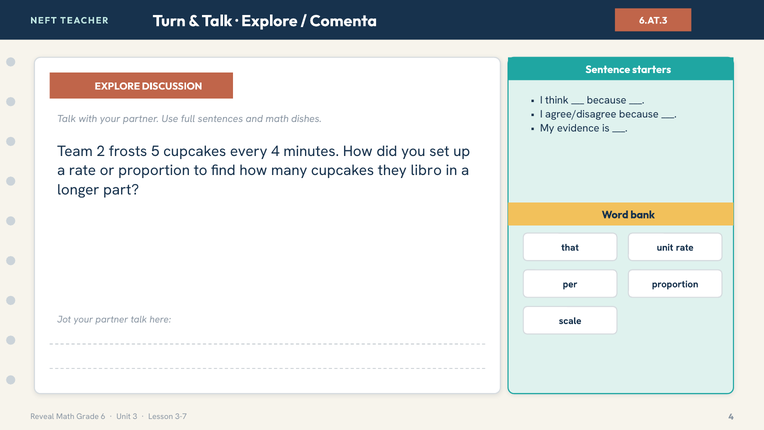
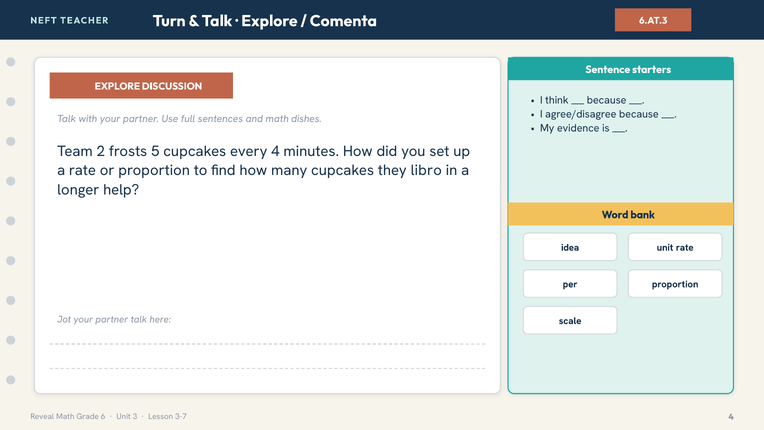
part: part -> help
that: that -> idea
